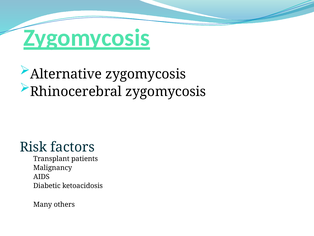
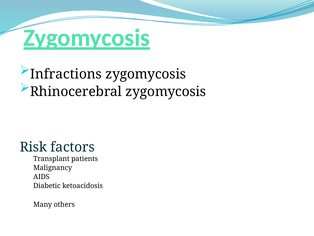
Alternative: Alternative -> Infractions
